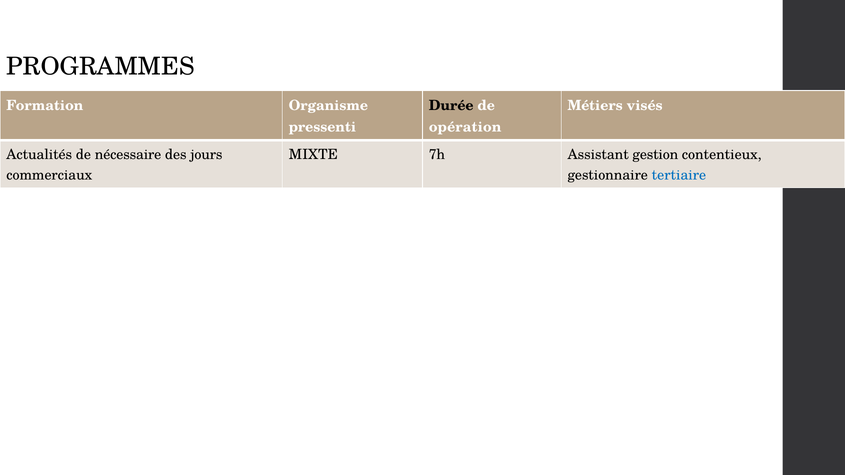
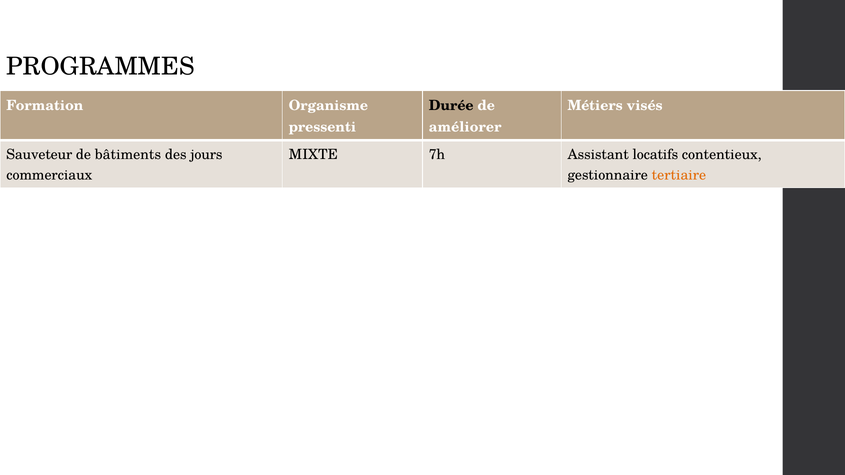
opération: opération -> améliorer
Actualités: Actualités -> Sauveteur
nécessaire: nécessaire -> bâtiments
gestion: gestion -> locatifs
tertiaire colour: blue -> orange
